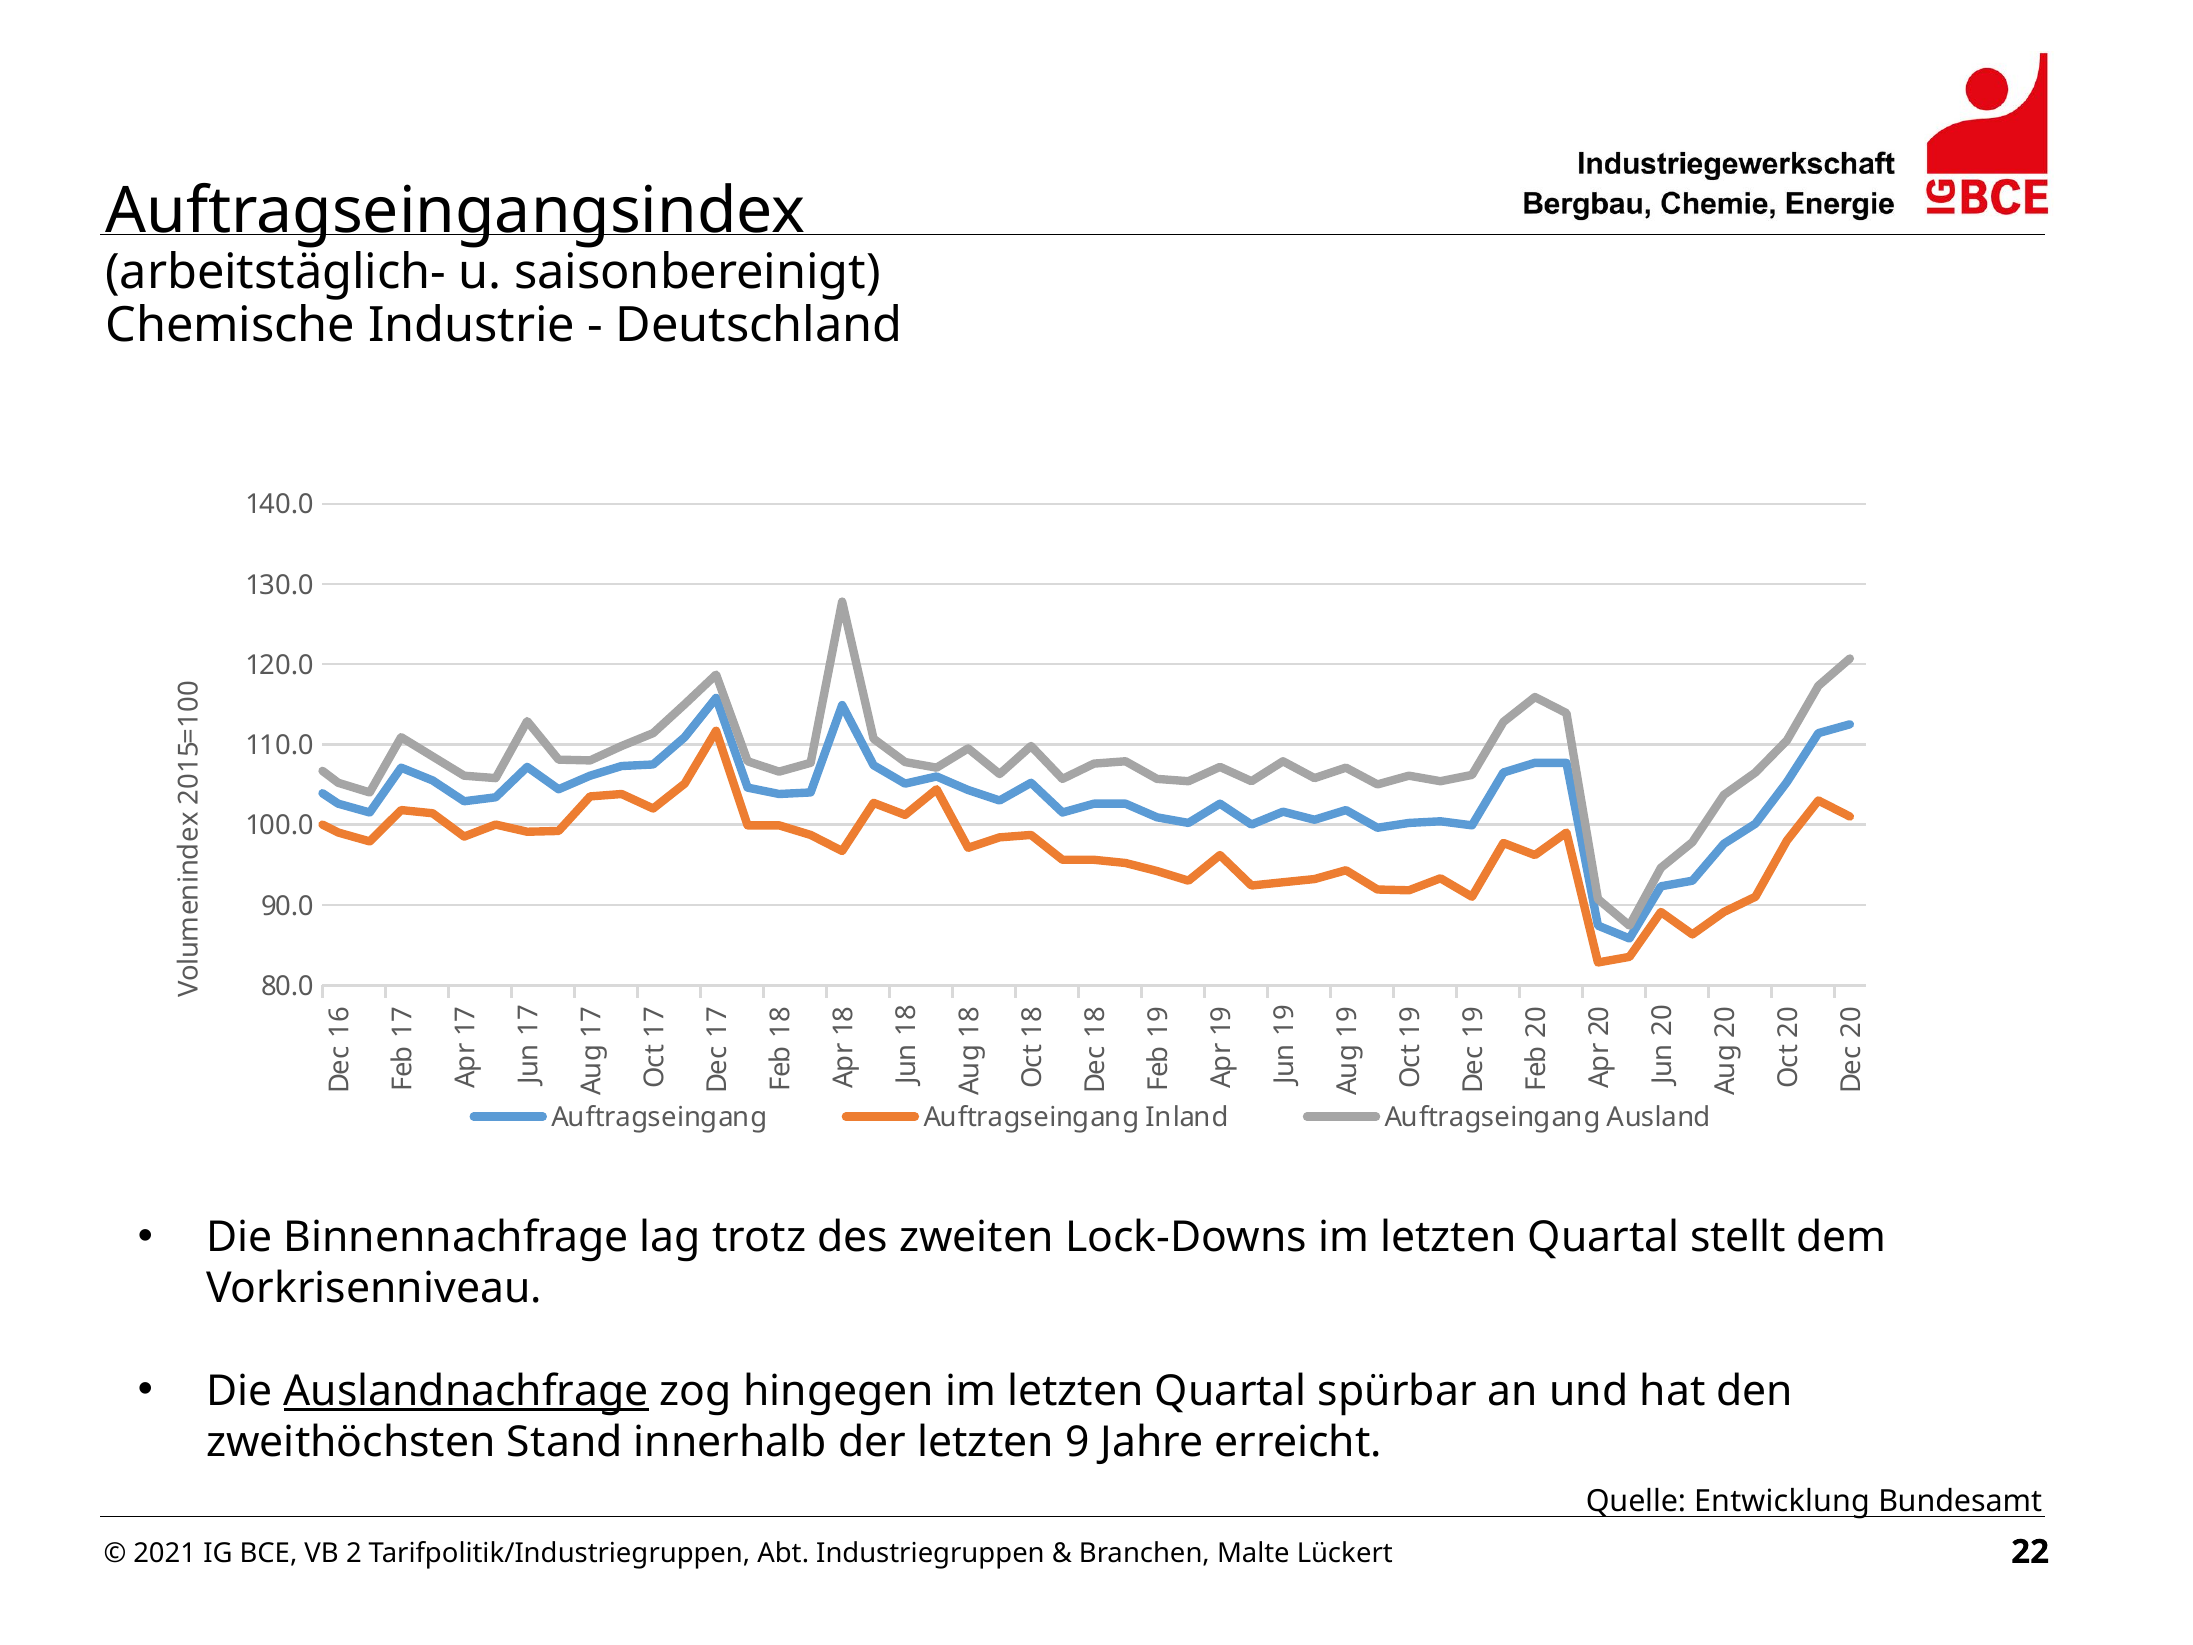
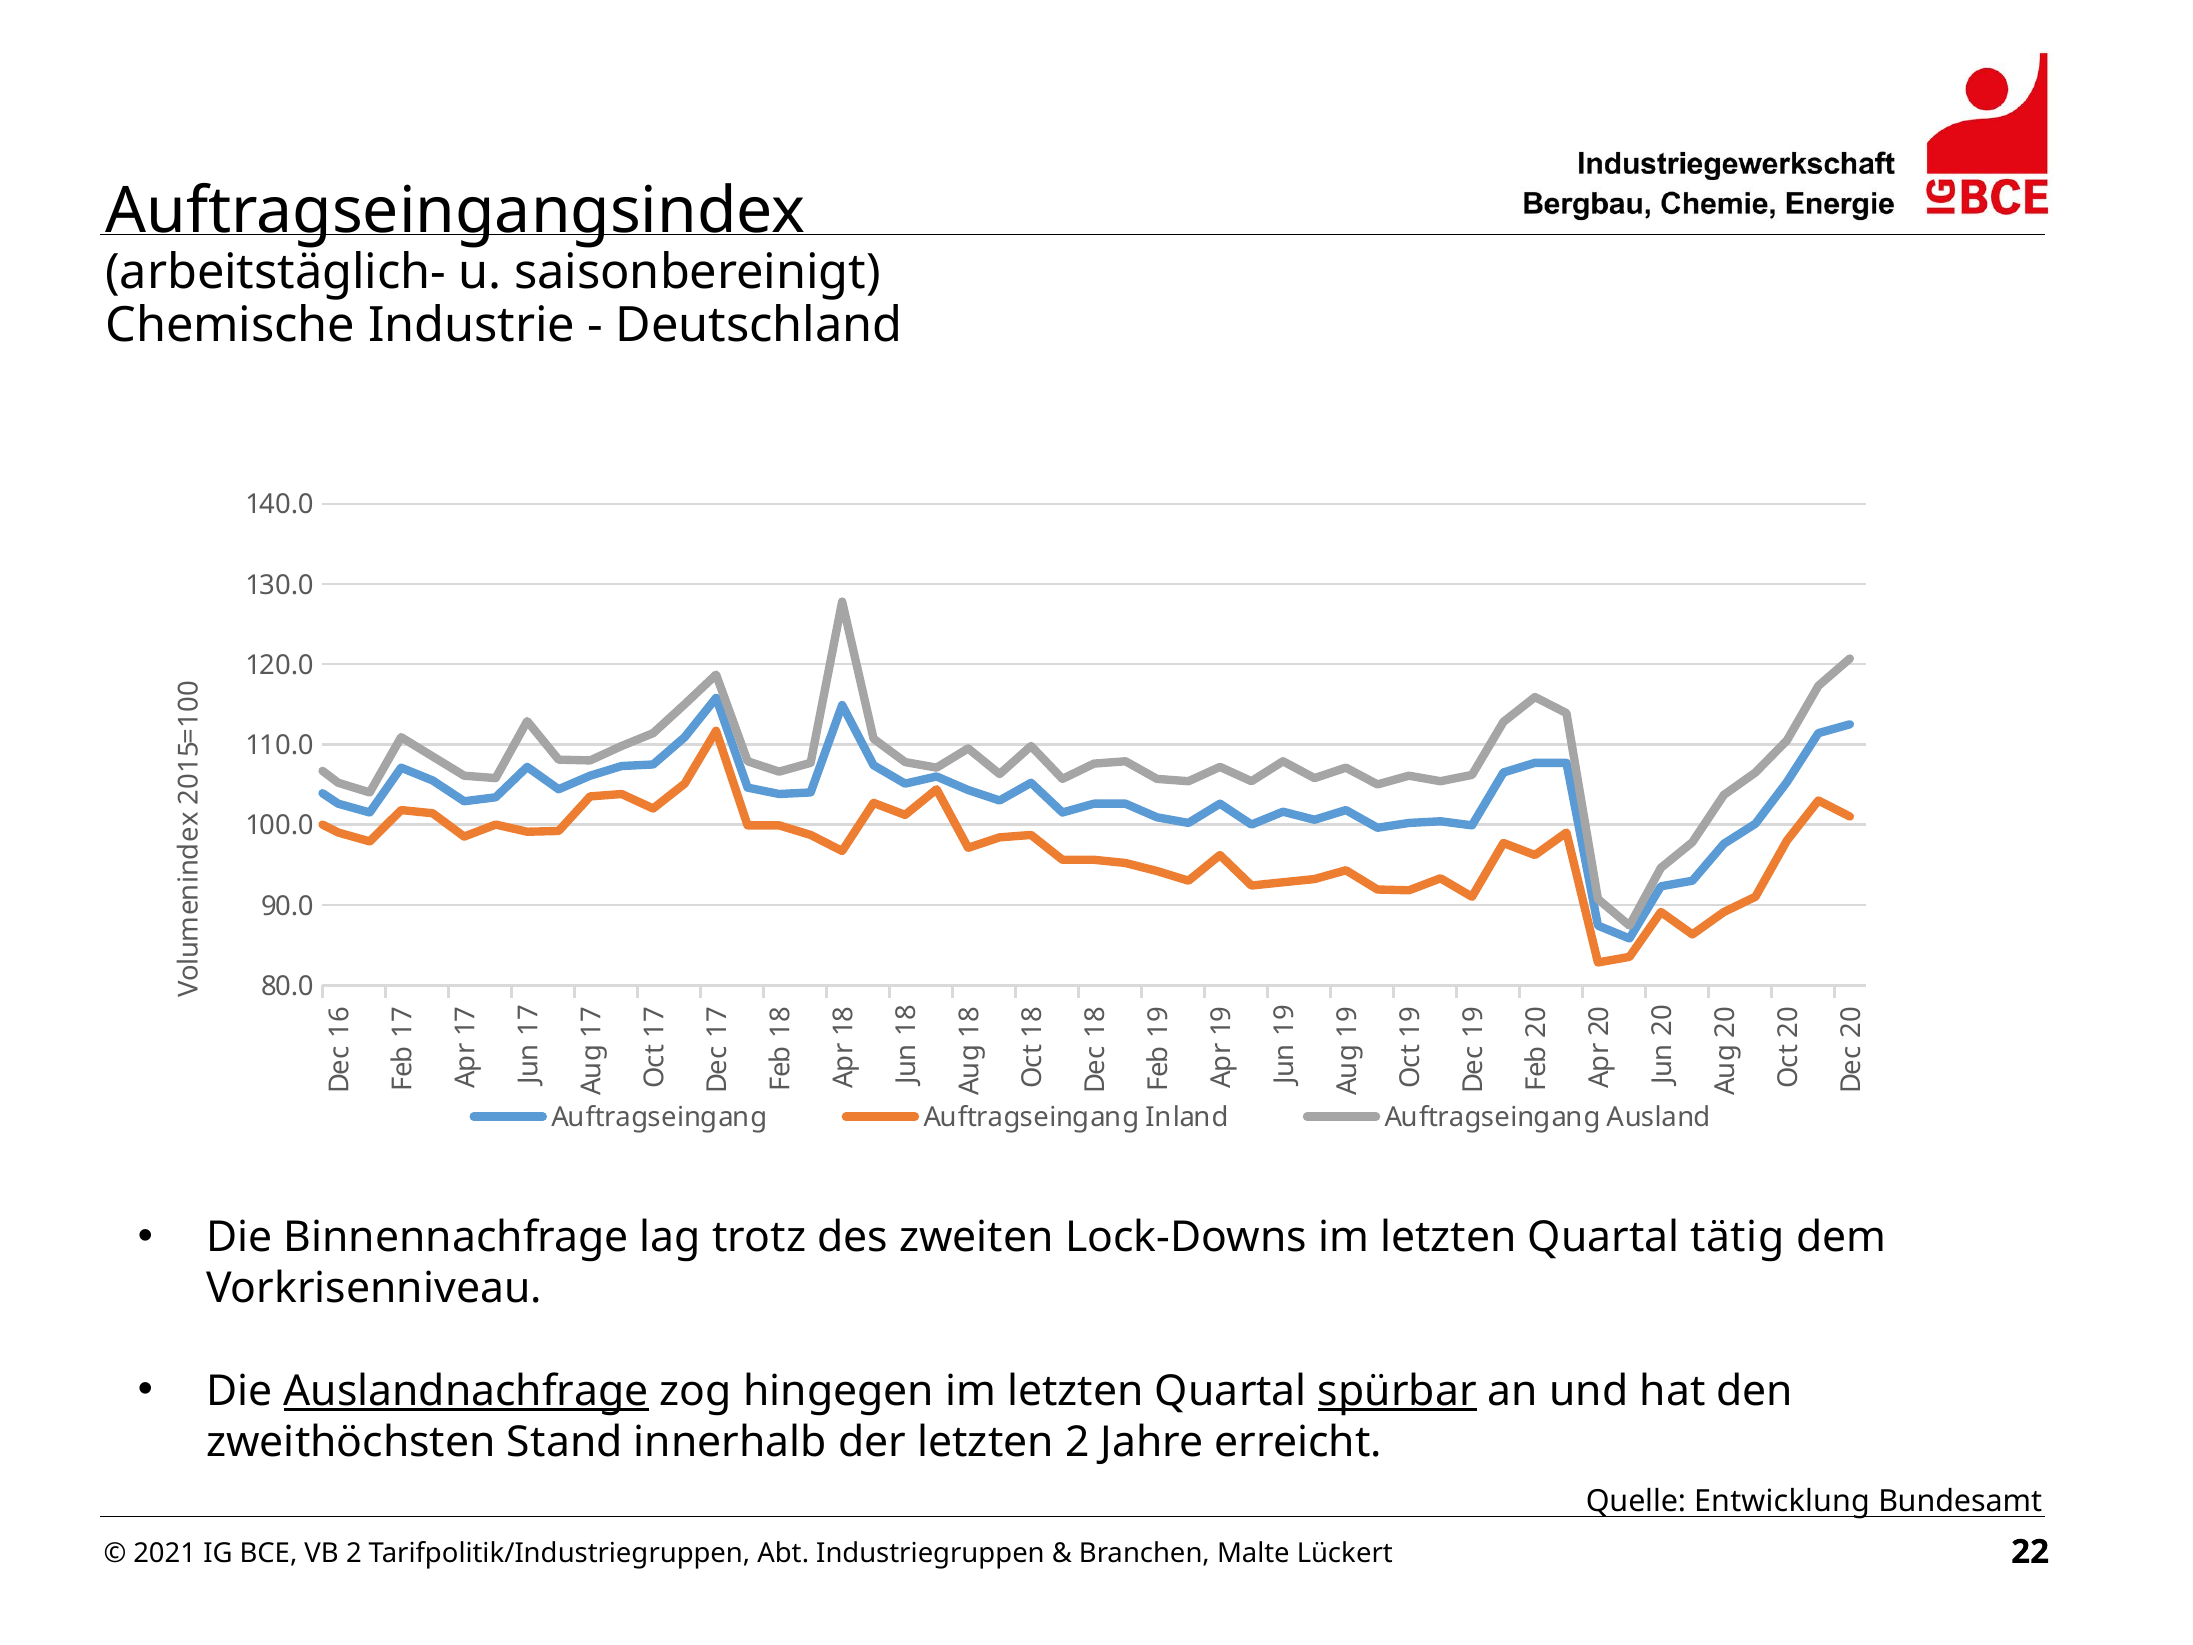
stellt: stellt -> tätig
spürbar underline: none -> present
letzten 9: 9 -> 2
